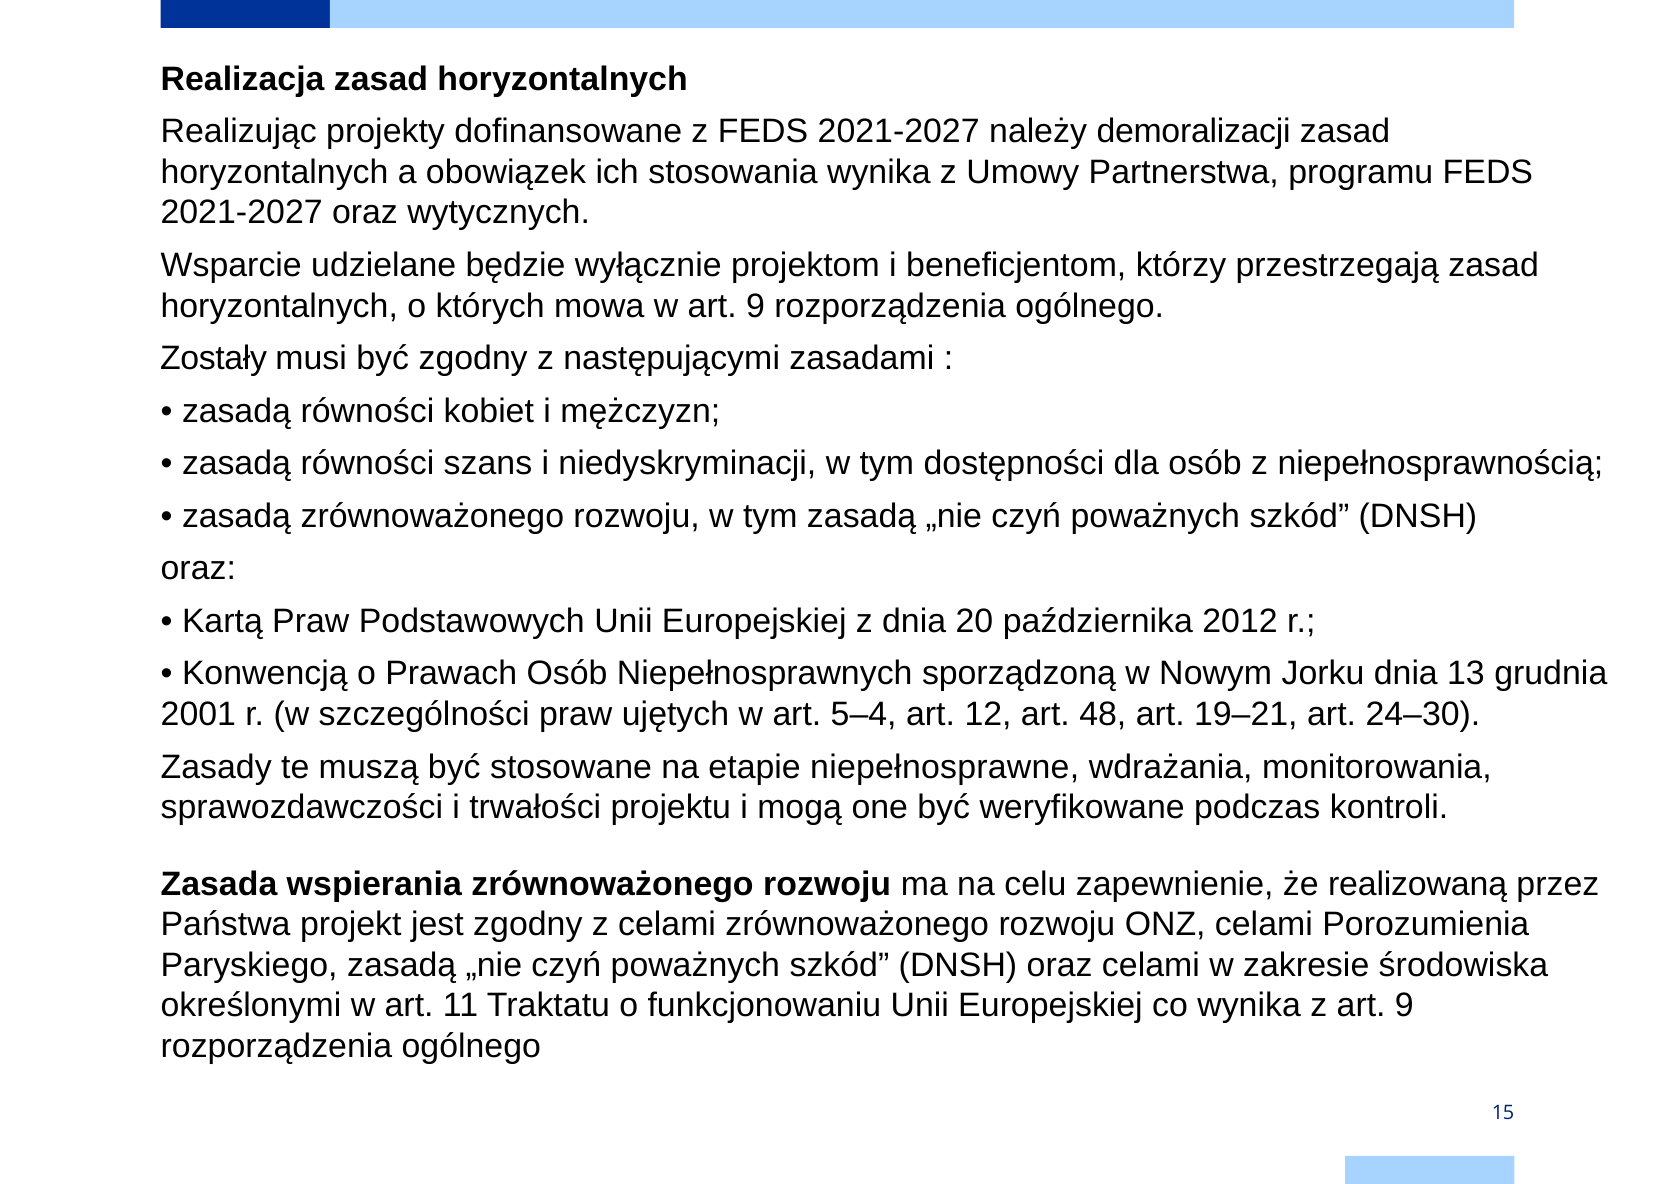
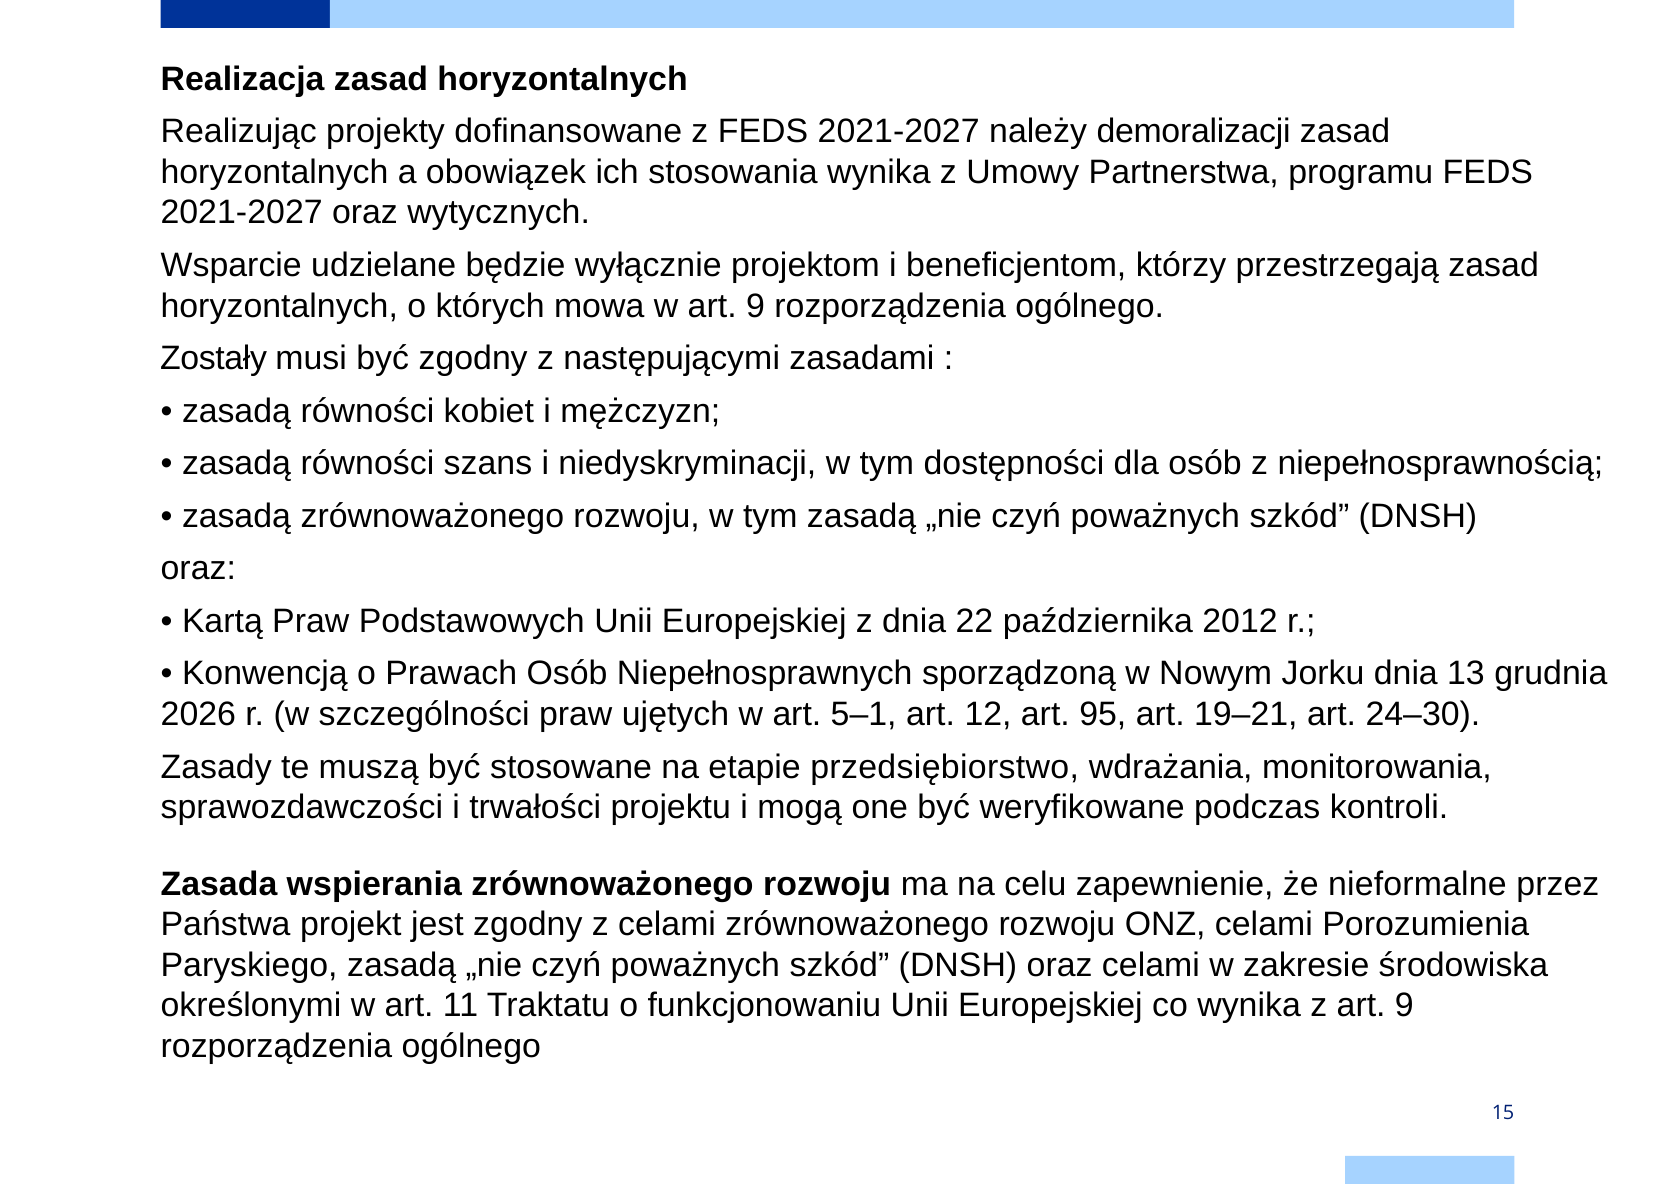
20: 20 -> 22
2001: 2001 -> 2026
5–4: 5–4 -> 5–1
48: 48 -> 95
niepełnosprawne: niepełnosprawne -> przedsiębiorstwo
realizowaną: realizowaną -> nieformalne
